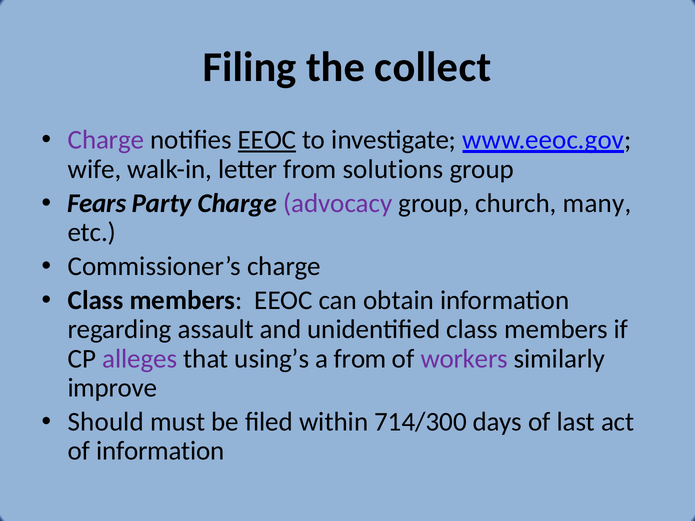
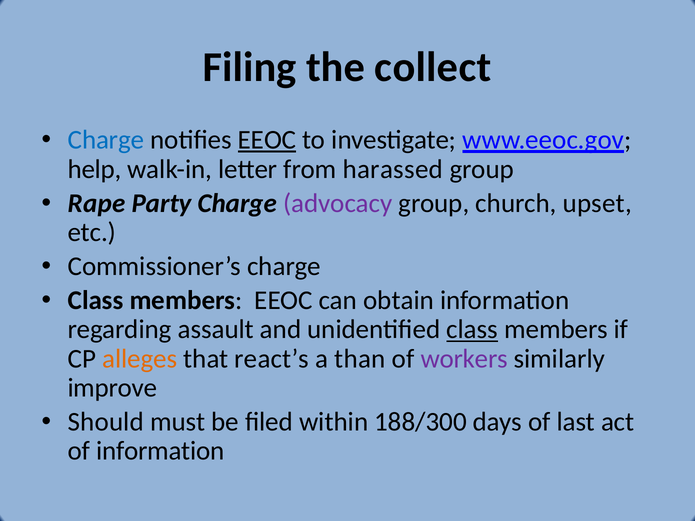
Charge at (106, 140) colour: purple -> blue
wife: wife -> help
solutions: solutions -> harassed
Fears: Fears -> Rape
many: many -> upset
class at (472, 330) underline: none -> present
alleges colour: purple -> orange
using’s: using’s -> react’s
a from: from -> than
714/300: 714/300 -> 188/300
